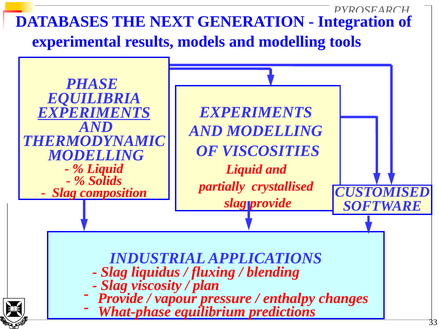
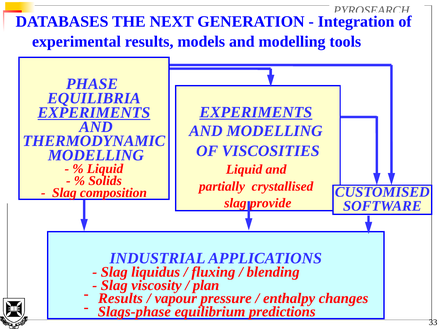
EXPERIMENTS at (256, 112) underline: none -> present
Provide at (121, 299): Provide -> Results
What-phase: What-phase -> Slags-phase
